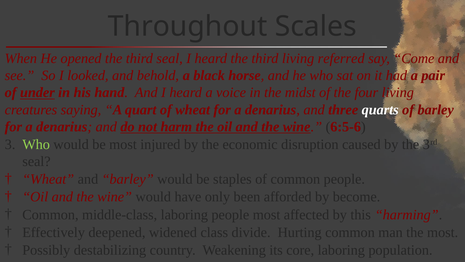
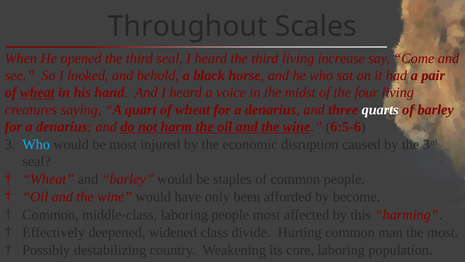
referred: referred -> increase
under at (37, 92): under -> wheat
Who at (36, 144) colour: light green -> light blue
